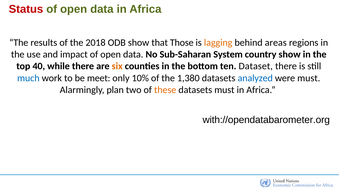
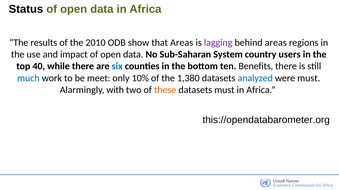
Status colour: red -> black
2018: 2018 -> 2010
that Those: Those -> Areas
lagging colour: orange -> purple
country show: show -> users
six colour: orange -> blue
Dataset: Dataset -> Benefits
plan: plan -> with
with://opendatabarometer.org: with://opendatabarometer.org -> this://opendatabarometer.org
